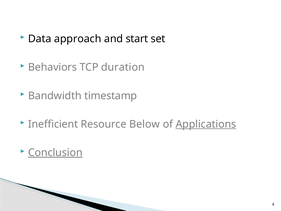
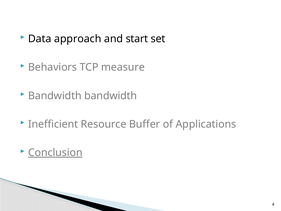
duration: duration -> measure
Bandwidth timestamp: timestamp -> bandwidth
Below: Below -> Buffer
Applications underline: present -> none
